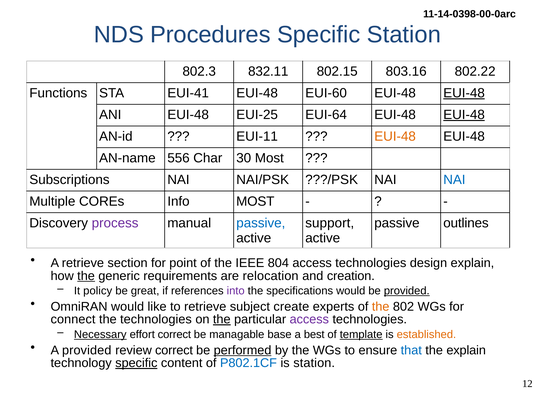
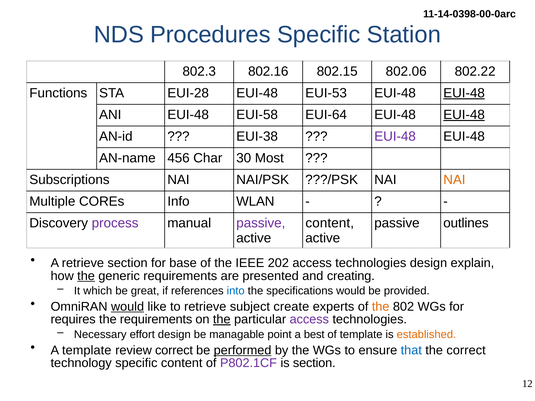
832.11: 832.11 -> 802.16
803.16: 803.16 -> 802.06
EUI-41: EUI-41 -> EUI-28
EUI-60: EUI-60 -> EUI-53
EUI-25: EUI-25 -> EUI-58
EUI-11: EUI-11 -> EUI-38
EUI-48 at (395, 137) colour: orange -> purple
556: 556 -> 456
NAI at (454, 180) colour: blue -> orange
Info MOST: MOST -> WLAN
passive at (261, 223) colour: blue -> purple
support at (330, 223): support -> content
point: point -> base
804: 804 -> 202
relocation: relocation -> presented
creation: creation -> creating
policy: policy -> which
into colour: purple -> blue
provided at (407, 291) underline: present -> none
would at (128, 307) underline: none -> present
connect: connect -> requires
the technologies: technologies -> requirements
Necessary underline: present -> none
effort correct: correct -> design
base: base -> point
template at (361, 335) underline: present -> none
A provided: provided -> template
the explain: explain -> correct
specific at (136, 363) underline: present -> none
P802.1CF colour: blue -> purple
is station: station -> section
